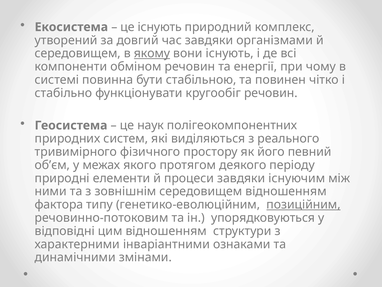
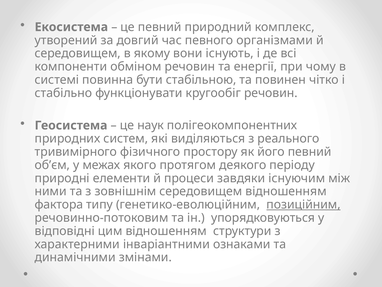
це існують: існують -> певний
час завдяки: завдяки -> певного
якому underline: present -> none
